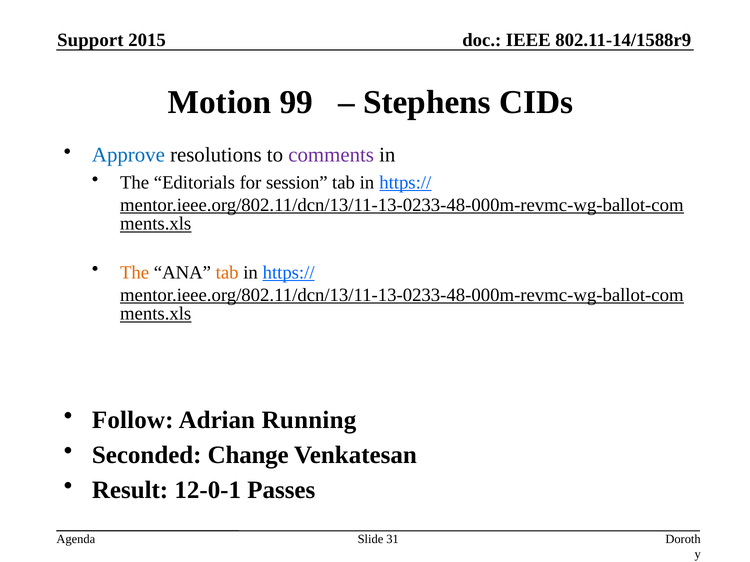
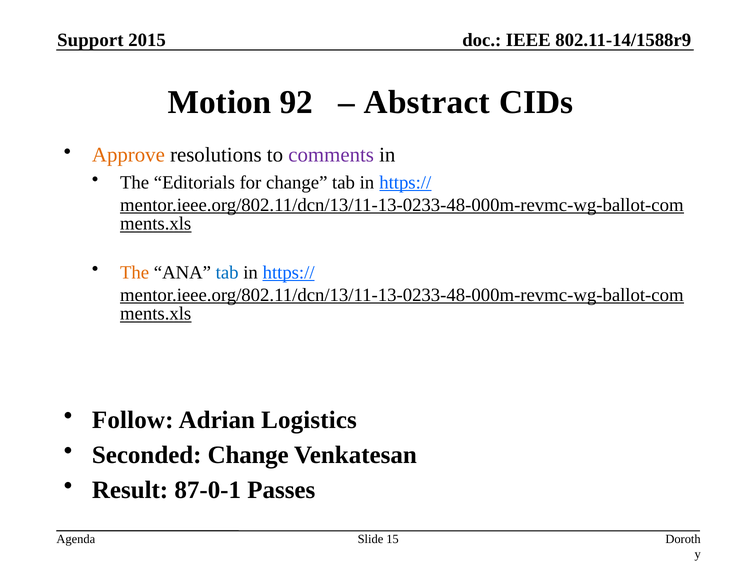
99: 99 -> 92
Stephens: Stephens -> Abstract
Approve colour: blue -> orange
for session: session -> change
tab at (227, 273) colour: orange -> blue
Running: Running -> Logistics
12-0-1: 12-0-1 -> 87-0-1
31: 31 -> 15
